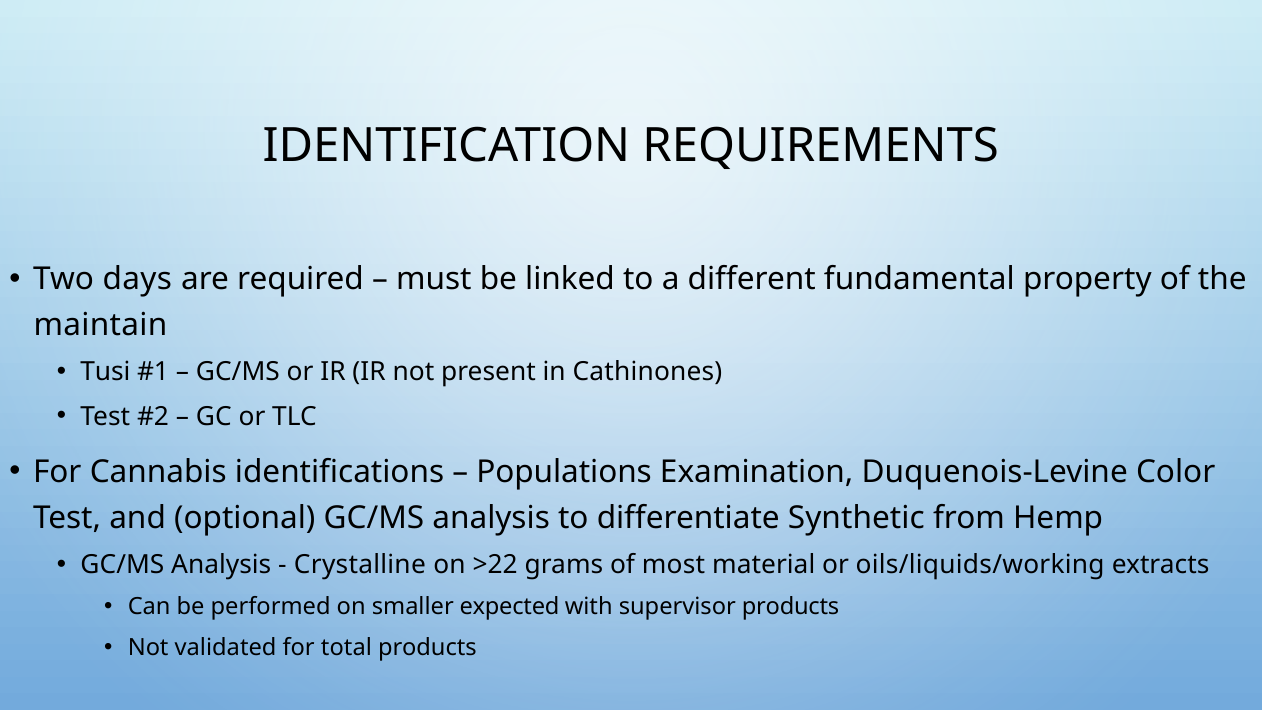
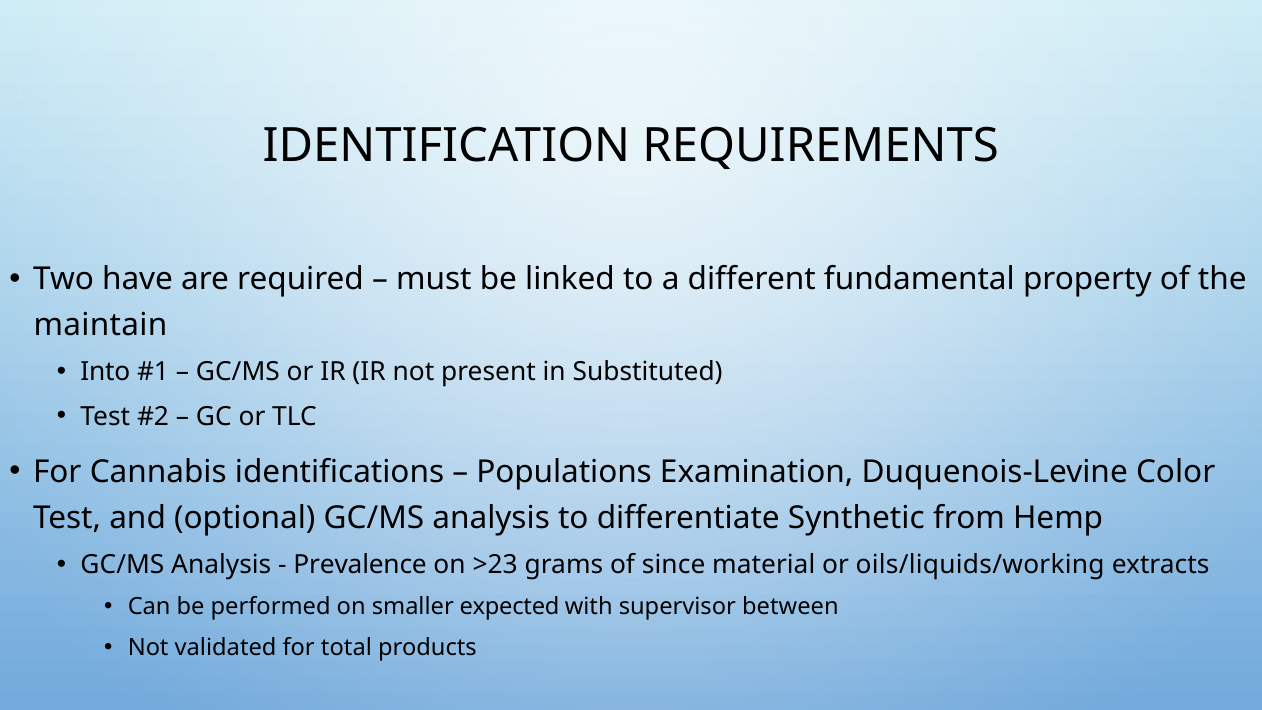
days: days -> have
Tusi: Tusi -> Into
Cathinones: Cathinones -> Substituted
Crystalline: Crystalline -> Prevalence
>22: >22 -> >23
most: most -> since
supervisor products: products -> between
